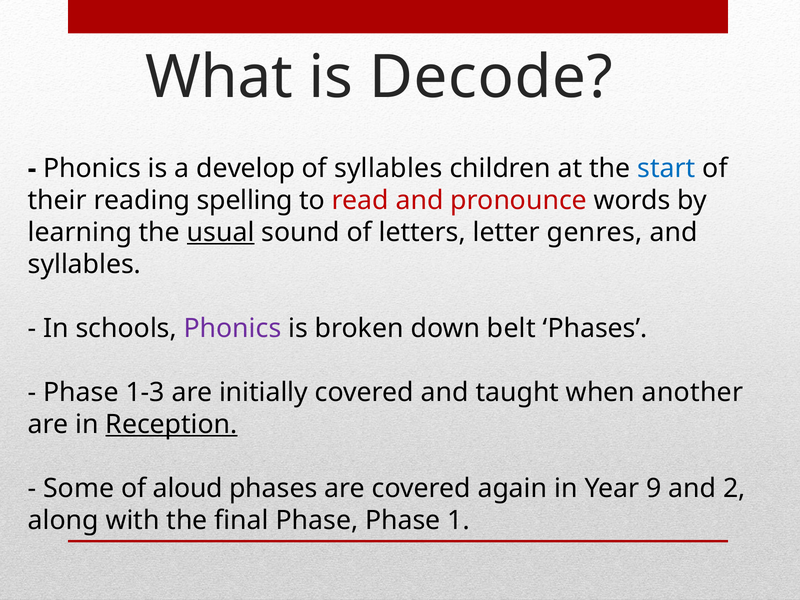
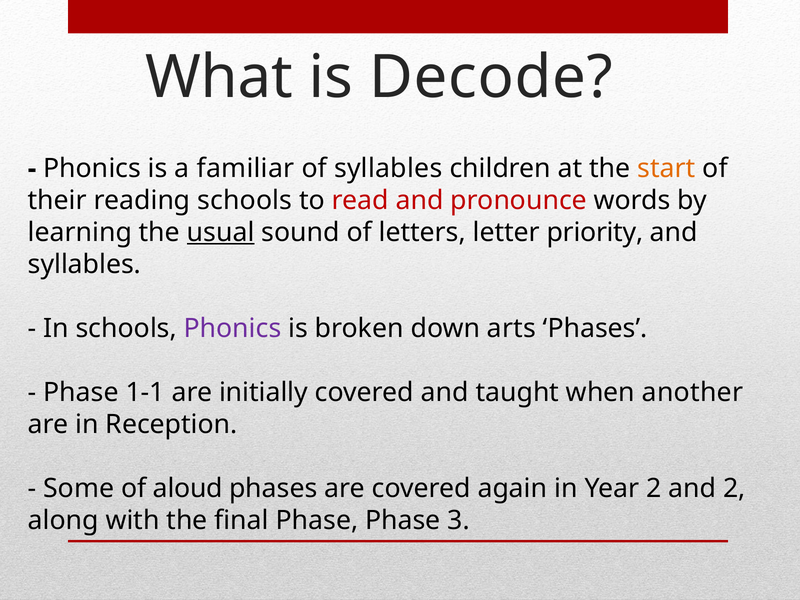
develop: develop -> familiar
start colour: blue -> orange
reading spelling: spelling -> schools
genres: genres -> priority
belt: belt -> arts
1-3: 1-3 -> 1-1
Reception underline: present -> none
Year 9: 9 -> 2
1: 1 -> 3
